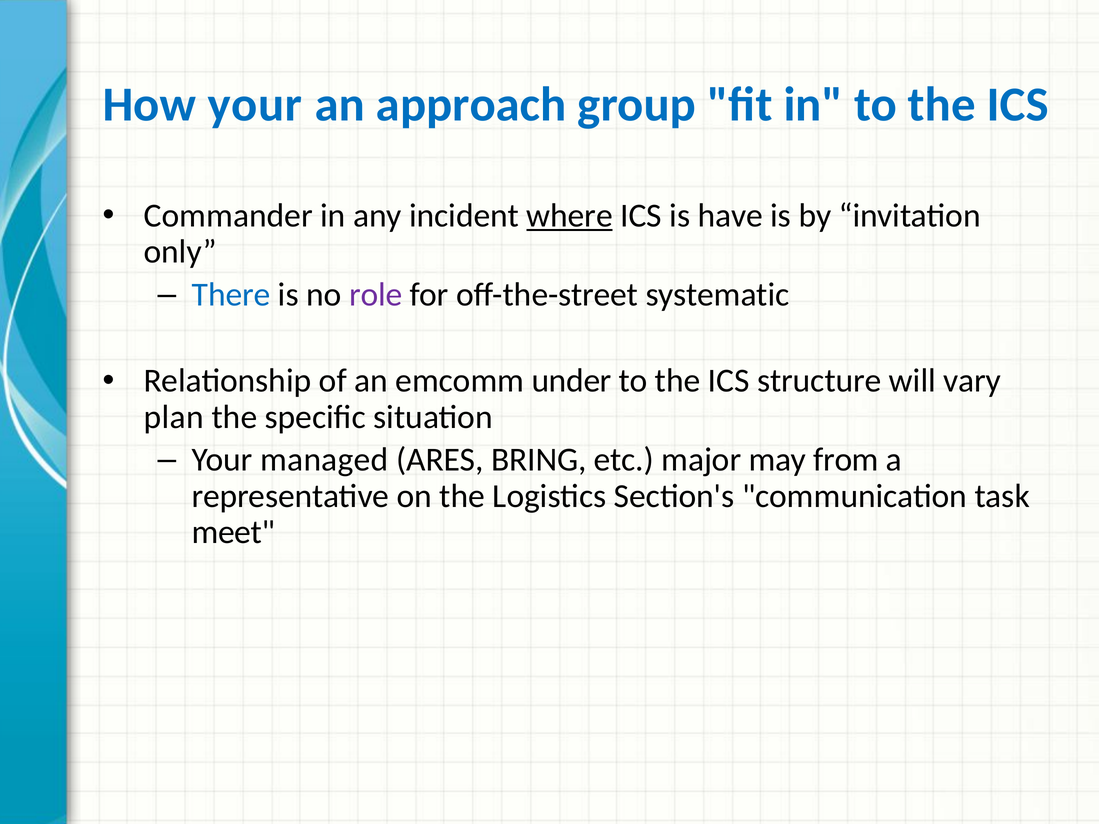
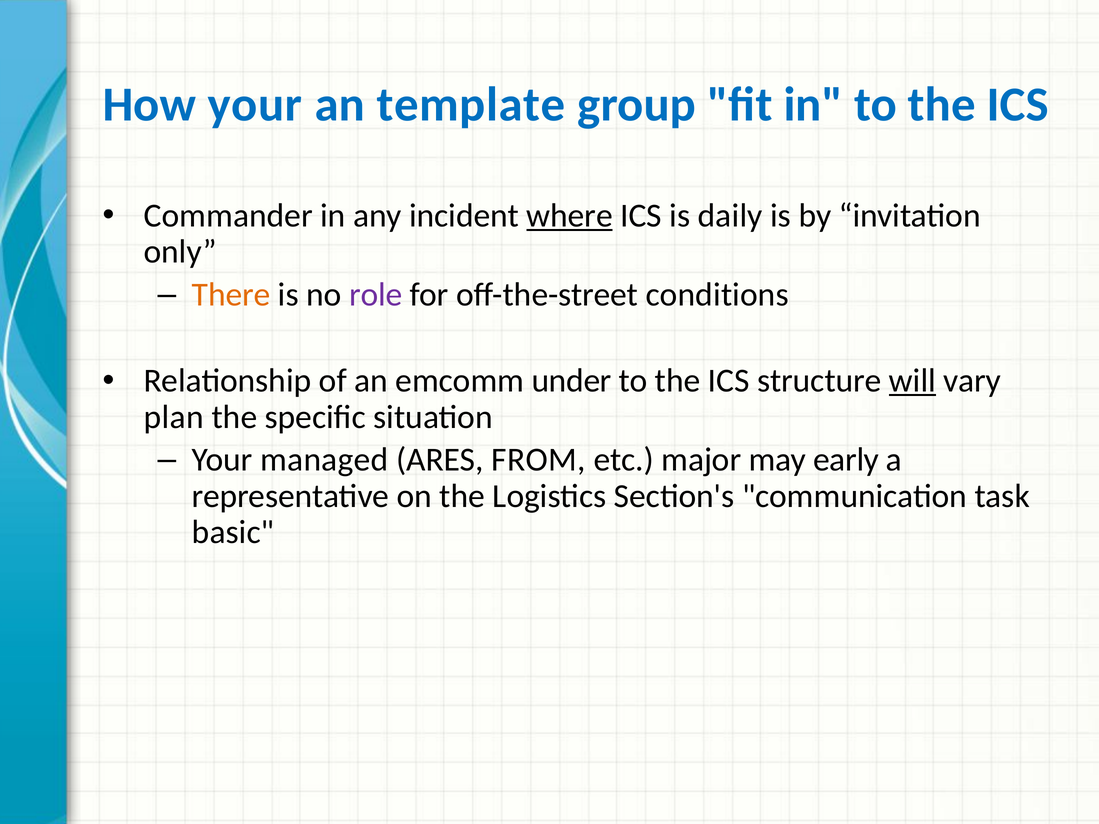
approach: approach -> template
have: have -> daily
There colour: blue -> orange
systematic: systematic -> conditions
will underline: none -> present
BRING: BRING -> FROM
from: from -> early
meet: meet -> basic
